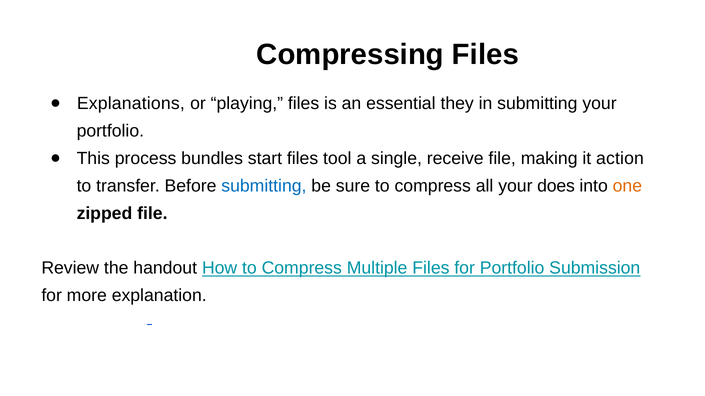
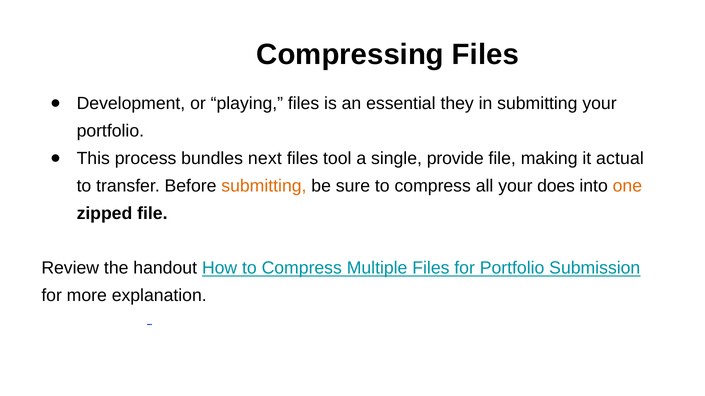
Explanations: Explanations -> Development
start: start -> next
receive: receive -> provide
action: action -> actual
submitting at (264, 186) colour: blue -> orange
